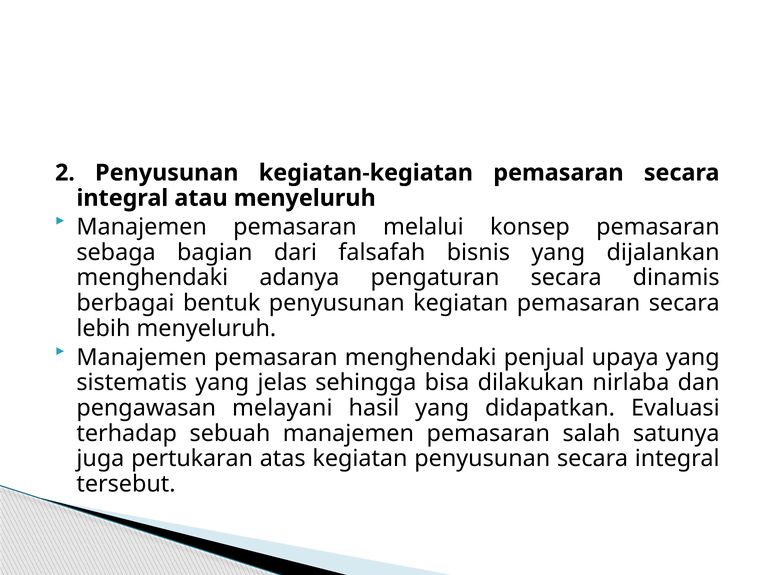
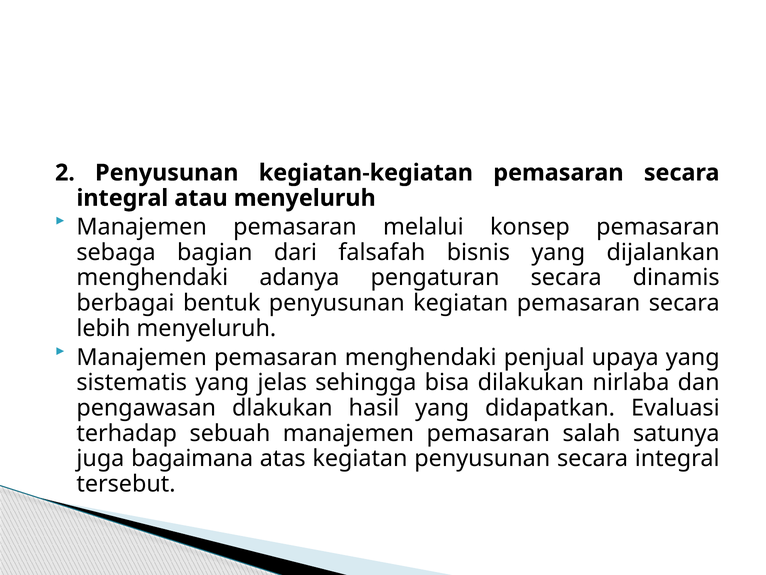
melayani: melayani -> dlakukan
pertukaran: pertukaran -> bagaimana
